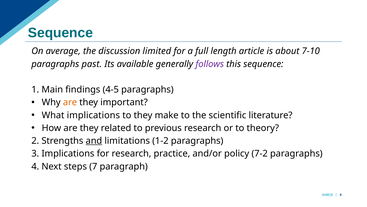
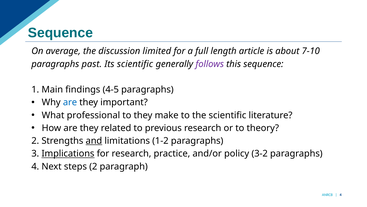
Its available: available -> scientific
are at (70, 102) colour: orange -> blue
What implications: implications -> professional
Implications at (68, 153) underline: none -> present
7-2: 7-2 -> 3-2
steps 7: 7 -> 2
